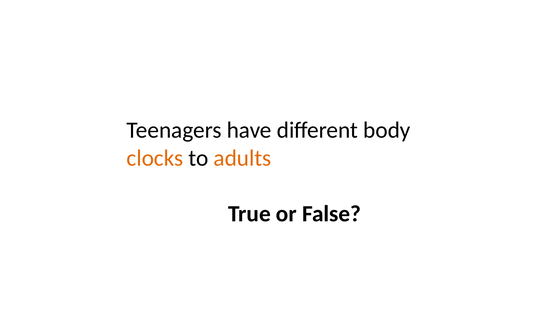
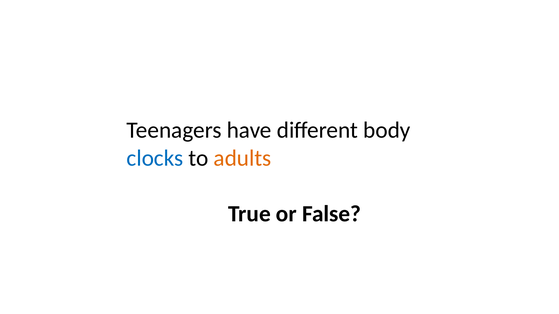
clocks colour: orange -> blue
